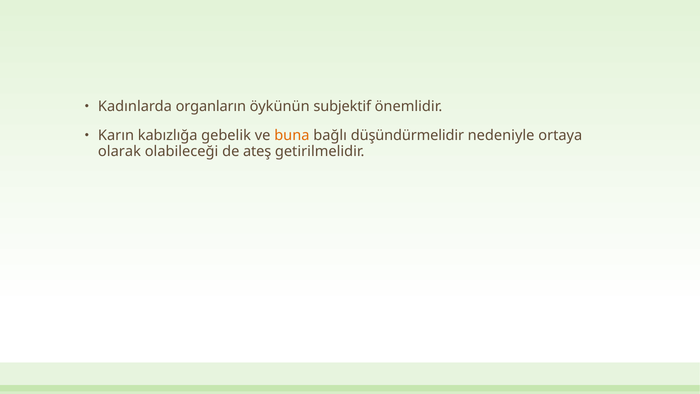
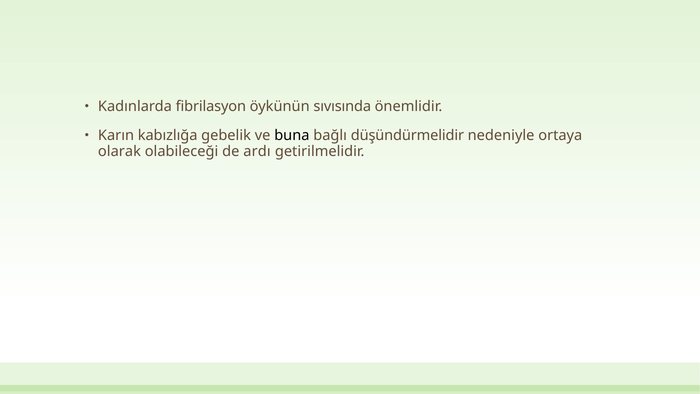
organların: organların -> fibrilasyon
subjektif: subjektif -> sıvısında
buna colour: orange -> black
ateş: ateş -> ardı
